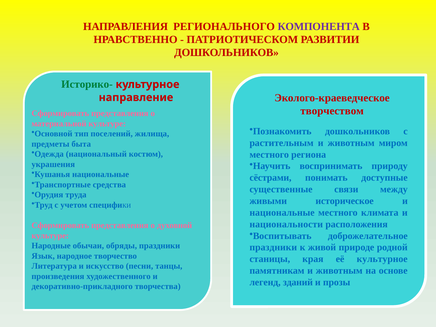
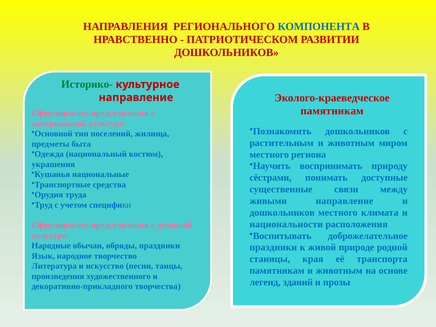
КОМПОНЕНТА colour: purple -> blue
творчеством at (332, 111): творчеством -> памятникам
живыми историческое: историческое -> направление
национальные at (282, 213): национальные -> дошкольников
её культурное: культурное -> транспорта
